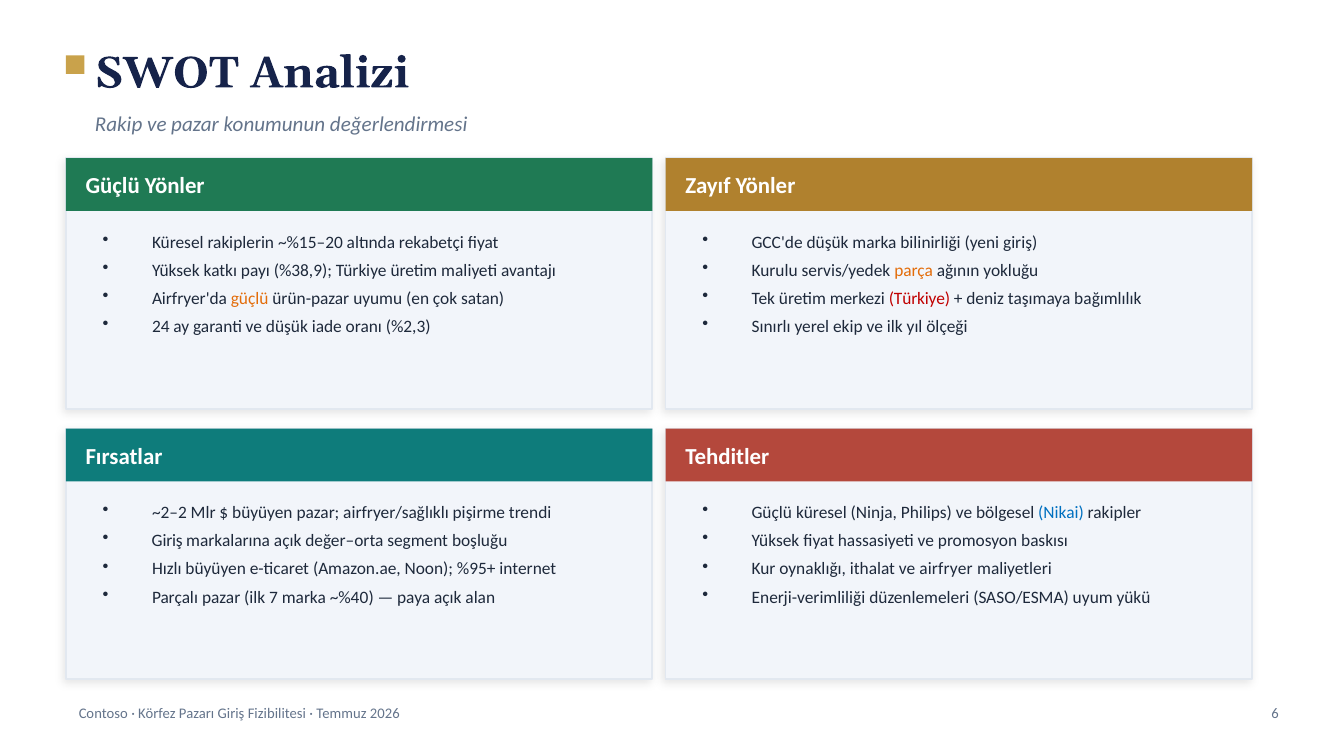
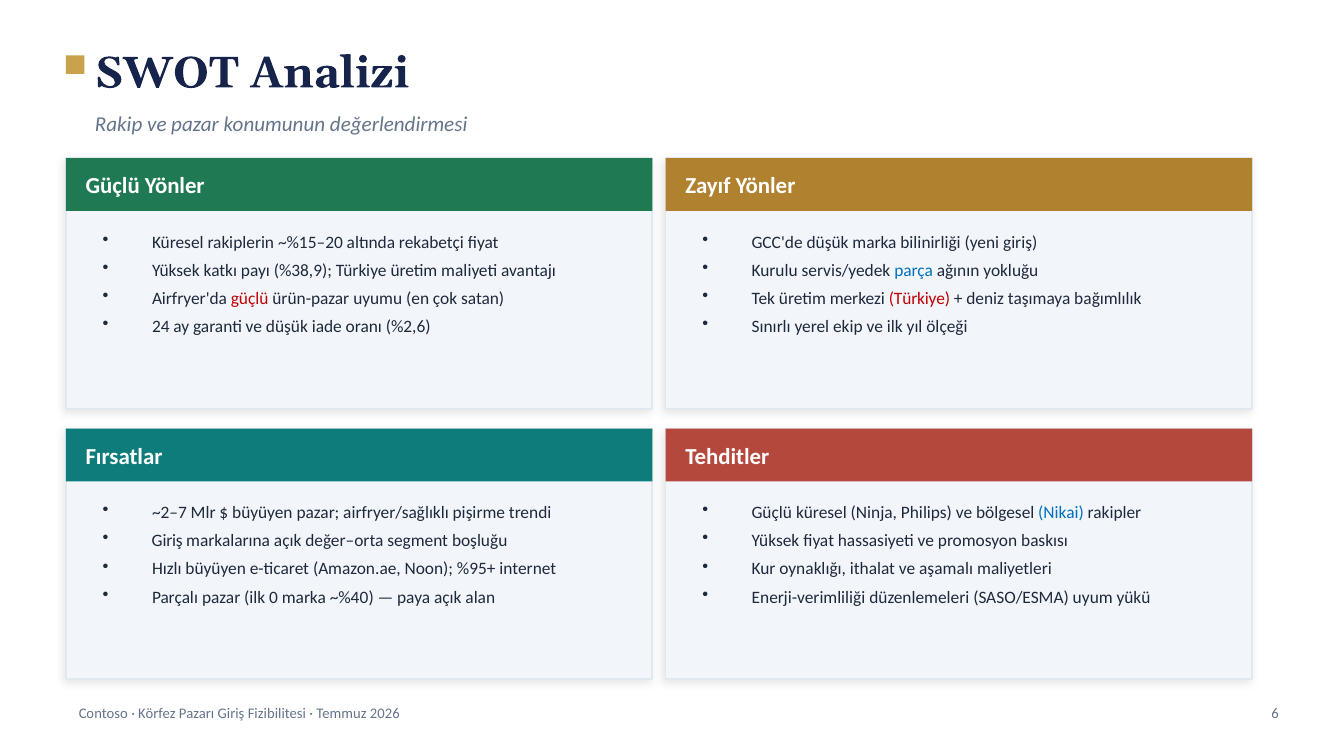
parça colour: orange -> blue
güçlü at (250, 299) colour: orange -> red
%2,3: %2,3 -> %2,6
~2–2: ~2–2 -> ~2–7
airfryer: airfryer -> aşamalı
7: 7 -> 0
